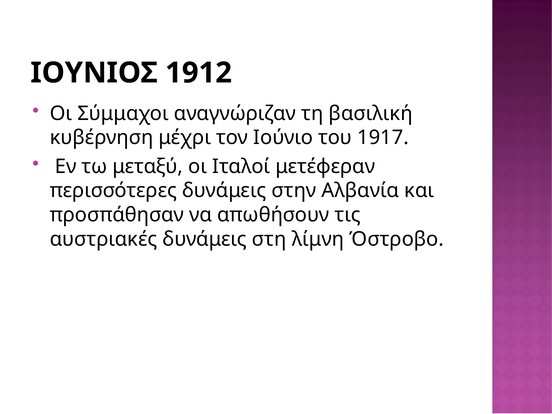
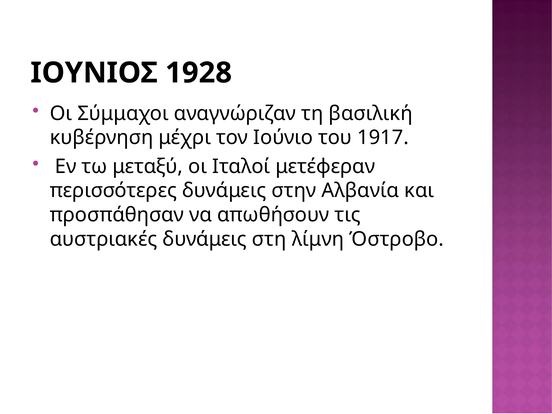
1912: 1912 -> 1928
